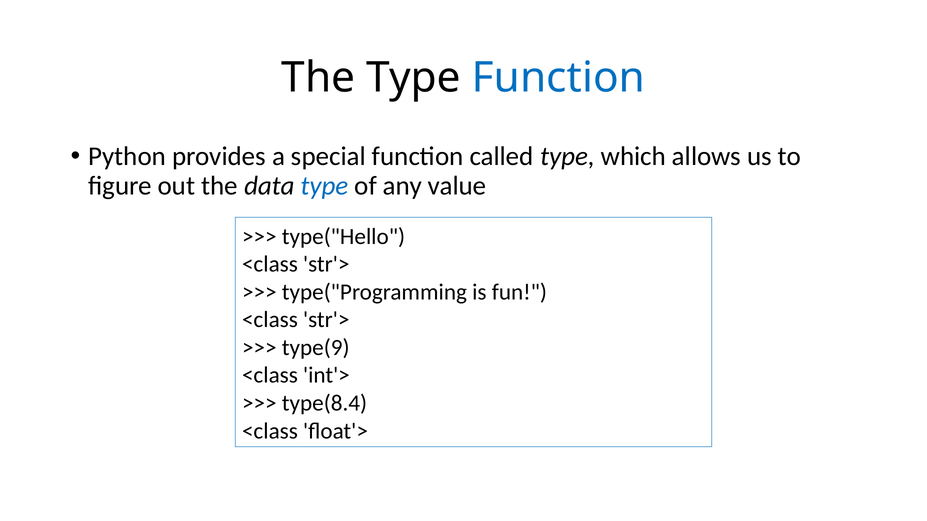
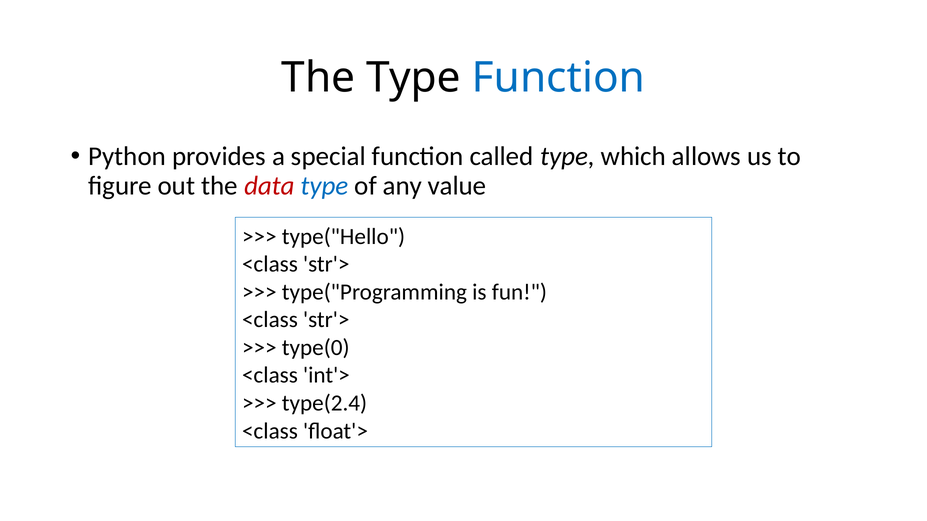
data colour: black -> red
type(9: type(9 -> type(0
type(8.4: type(8.4 -> type(2.4
